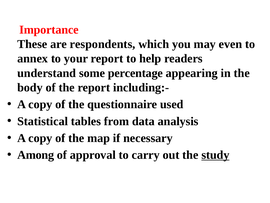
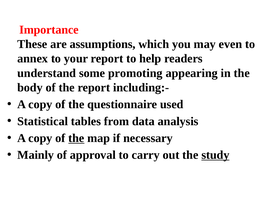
respondents: respondents -> assumptions
percentage: percentage -> promoting
the at (76, 138) underline: none -> present
Among: Among -> Mainly
